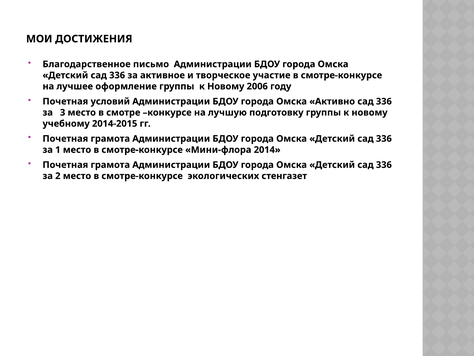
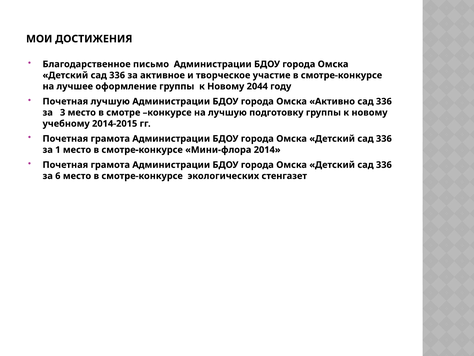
2006: 2006 -> 2044
Почетная условий: условий -> лучшую
2: 2 -> 6
